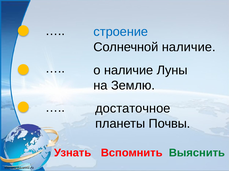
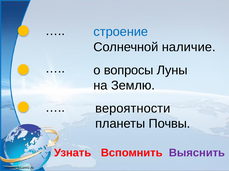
о наличие: наличие -> вопросы
достаточное: достаточное -> вероятности
Выяснить colour: green -> purple
